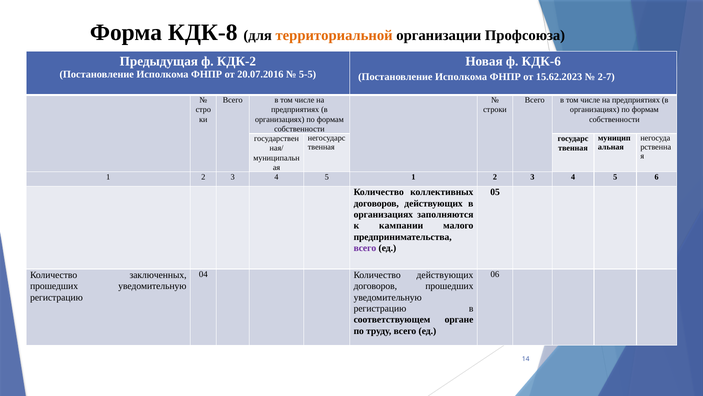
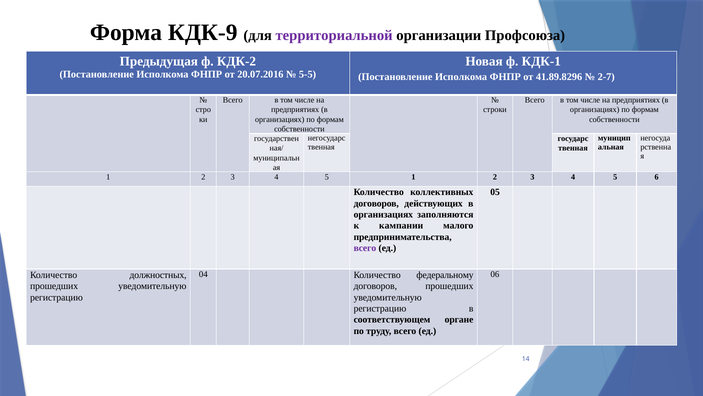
КДК-8: КДК-8 -> КДК-9
территориальной colour: orange -> purple
КДК-6: КДК-6 -> КДК-1
15.62.2023: 15.62.2023 -> 41.89.8296
Количество действующих: действующих -> федеральному
заключенных: заключенных -> должностных
